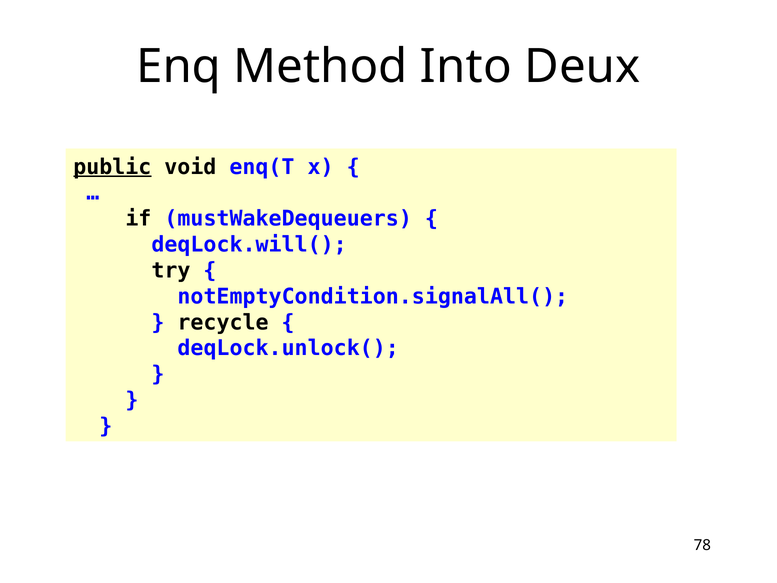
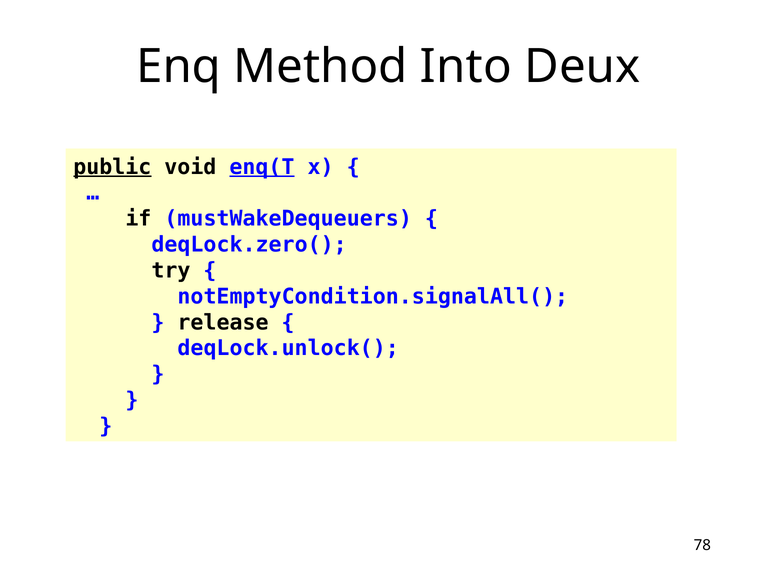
enq(T underline: none -> present
deqLock.will(: deqLock.will( -> deqLock.zero(
recycle: recycle -> release
